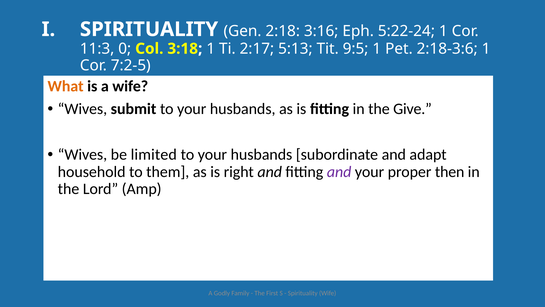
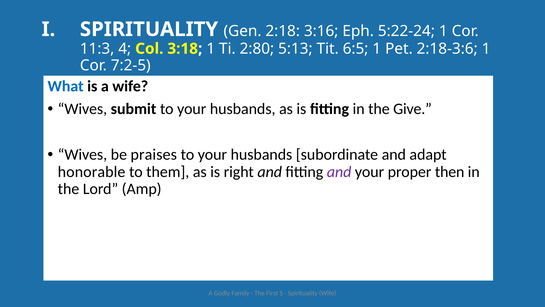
0: 0 -> 4
2:17: 2:17 -> 2:80
9:5: 9:5 -> 6:5
What colour: orange -> blue
limited: limited -> praises
household: household -> honorable
